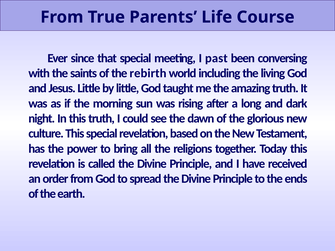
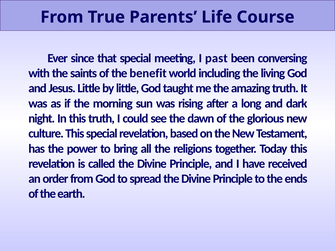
rebirth: rebirth -> benefit
